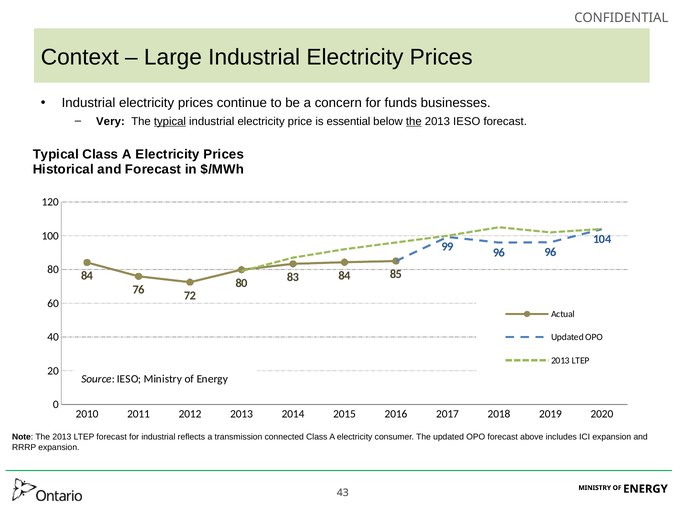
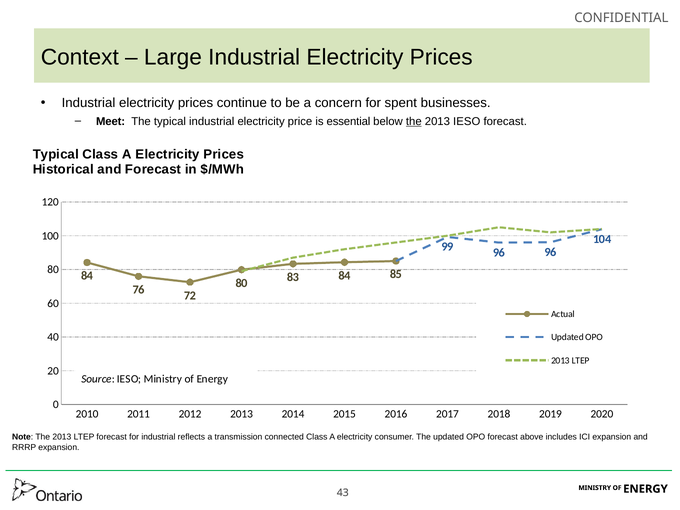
funds: funds -> spent
Very: Very -> Meet
typical at (170, 121) underline: present -> none
